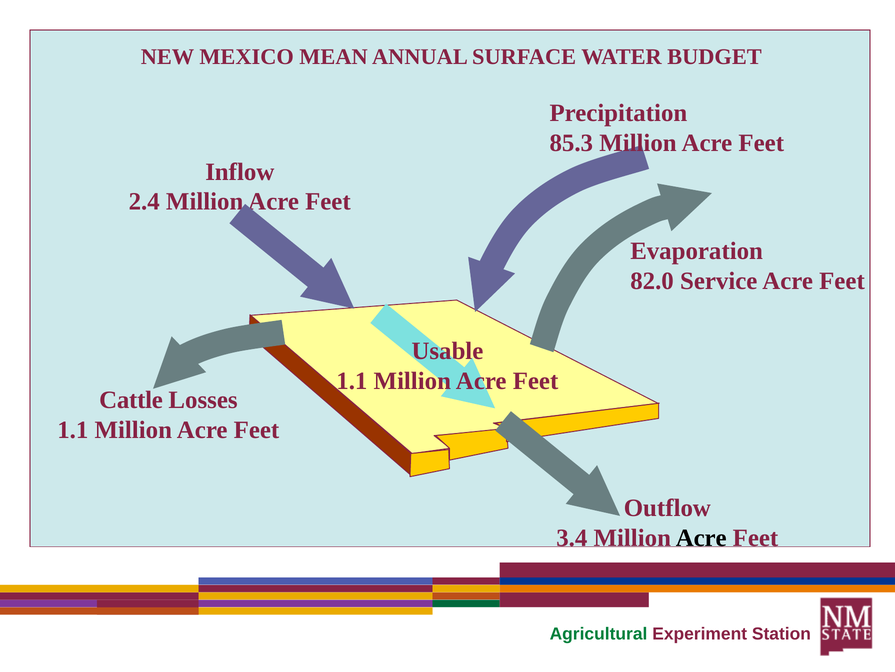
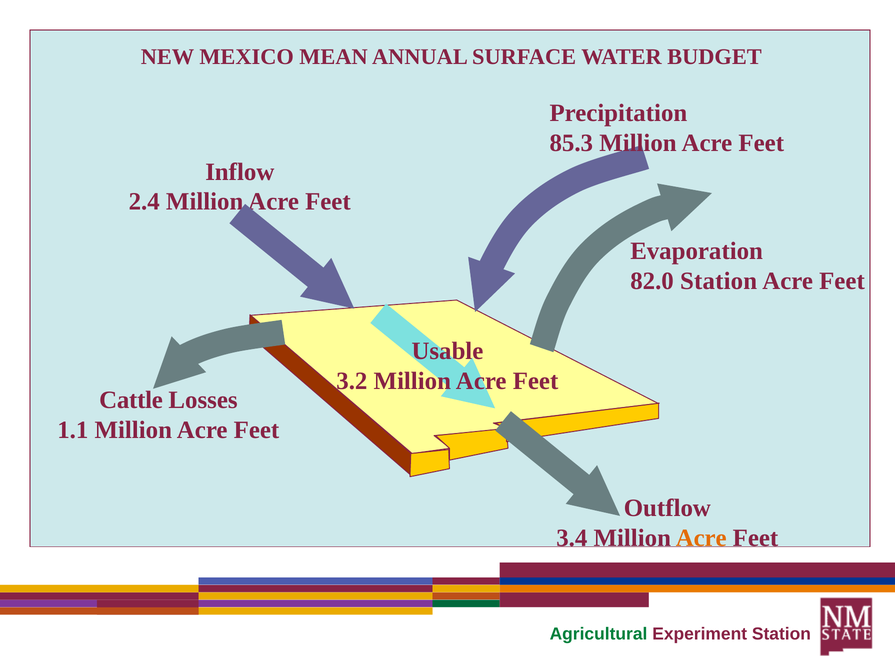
82.0 Service: Service -> Station
1.1 at (352, 381): 1.1 -> 3.2
Acre at (701, 537) colour: black -> orange
